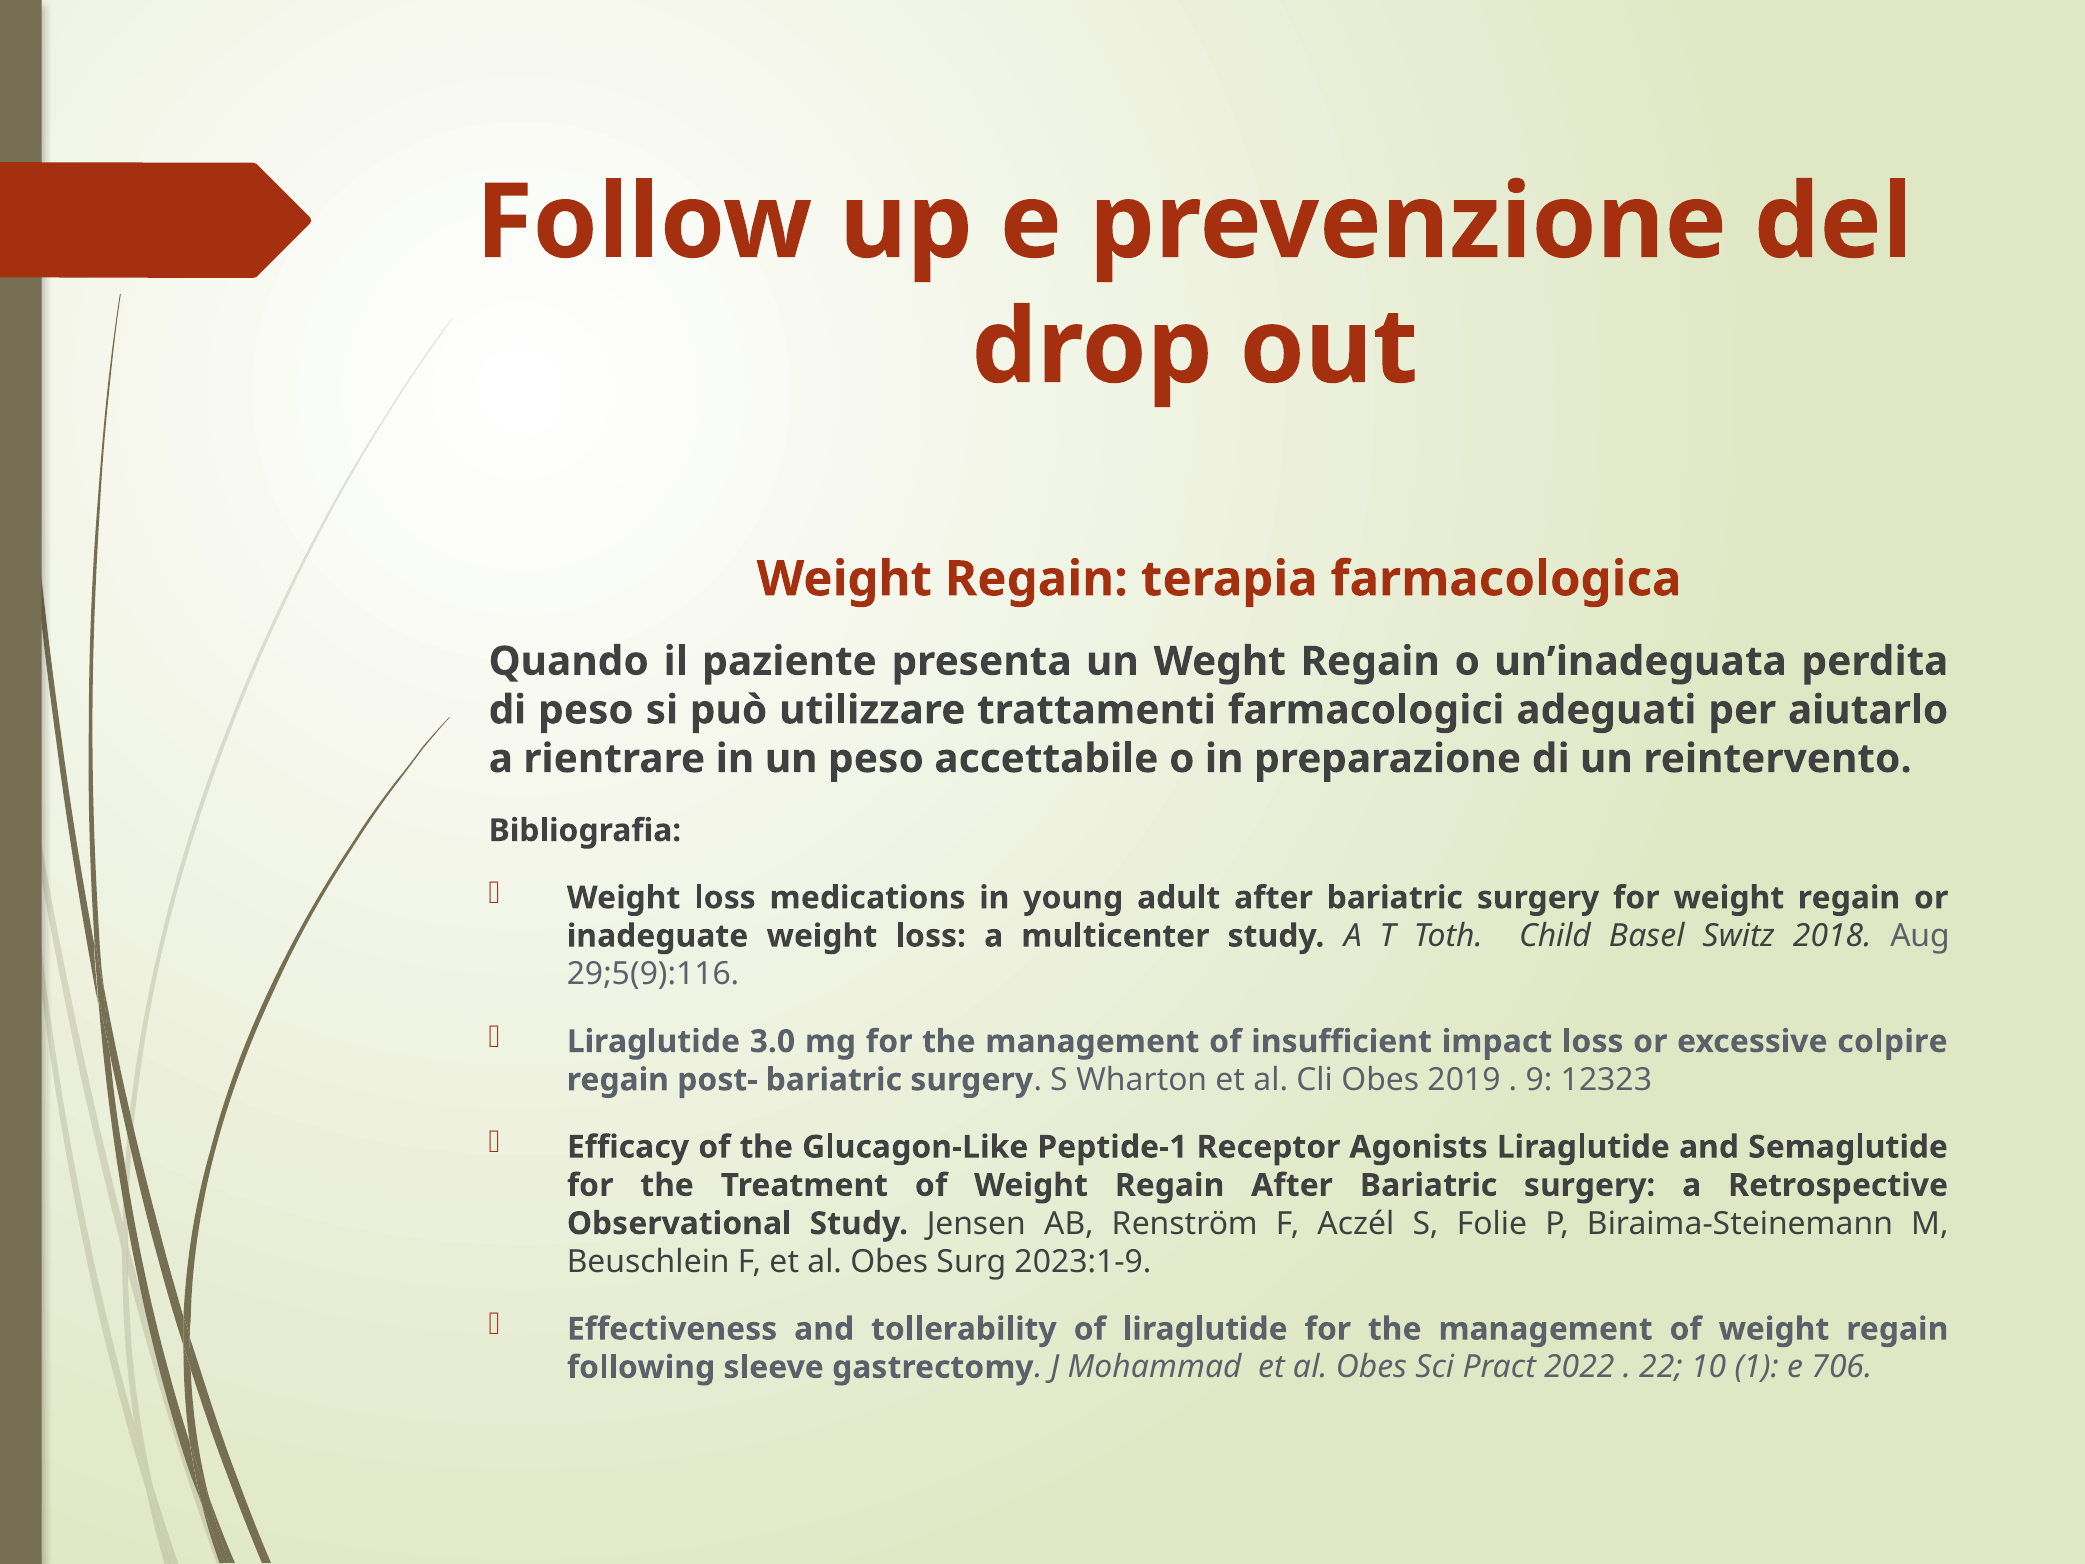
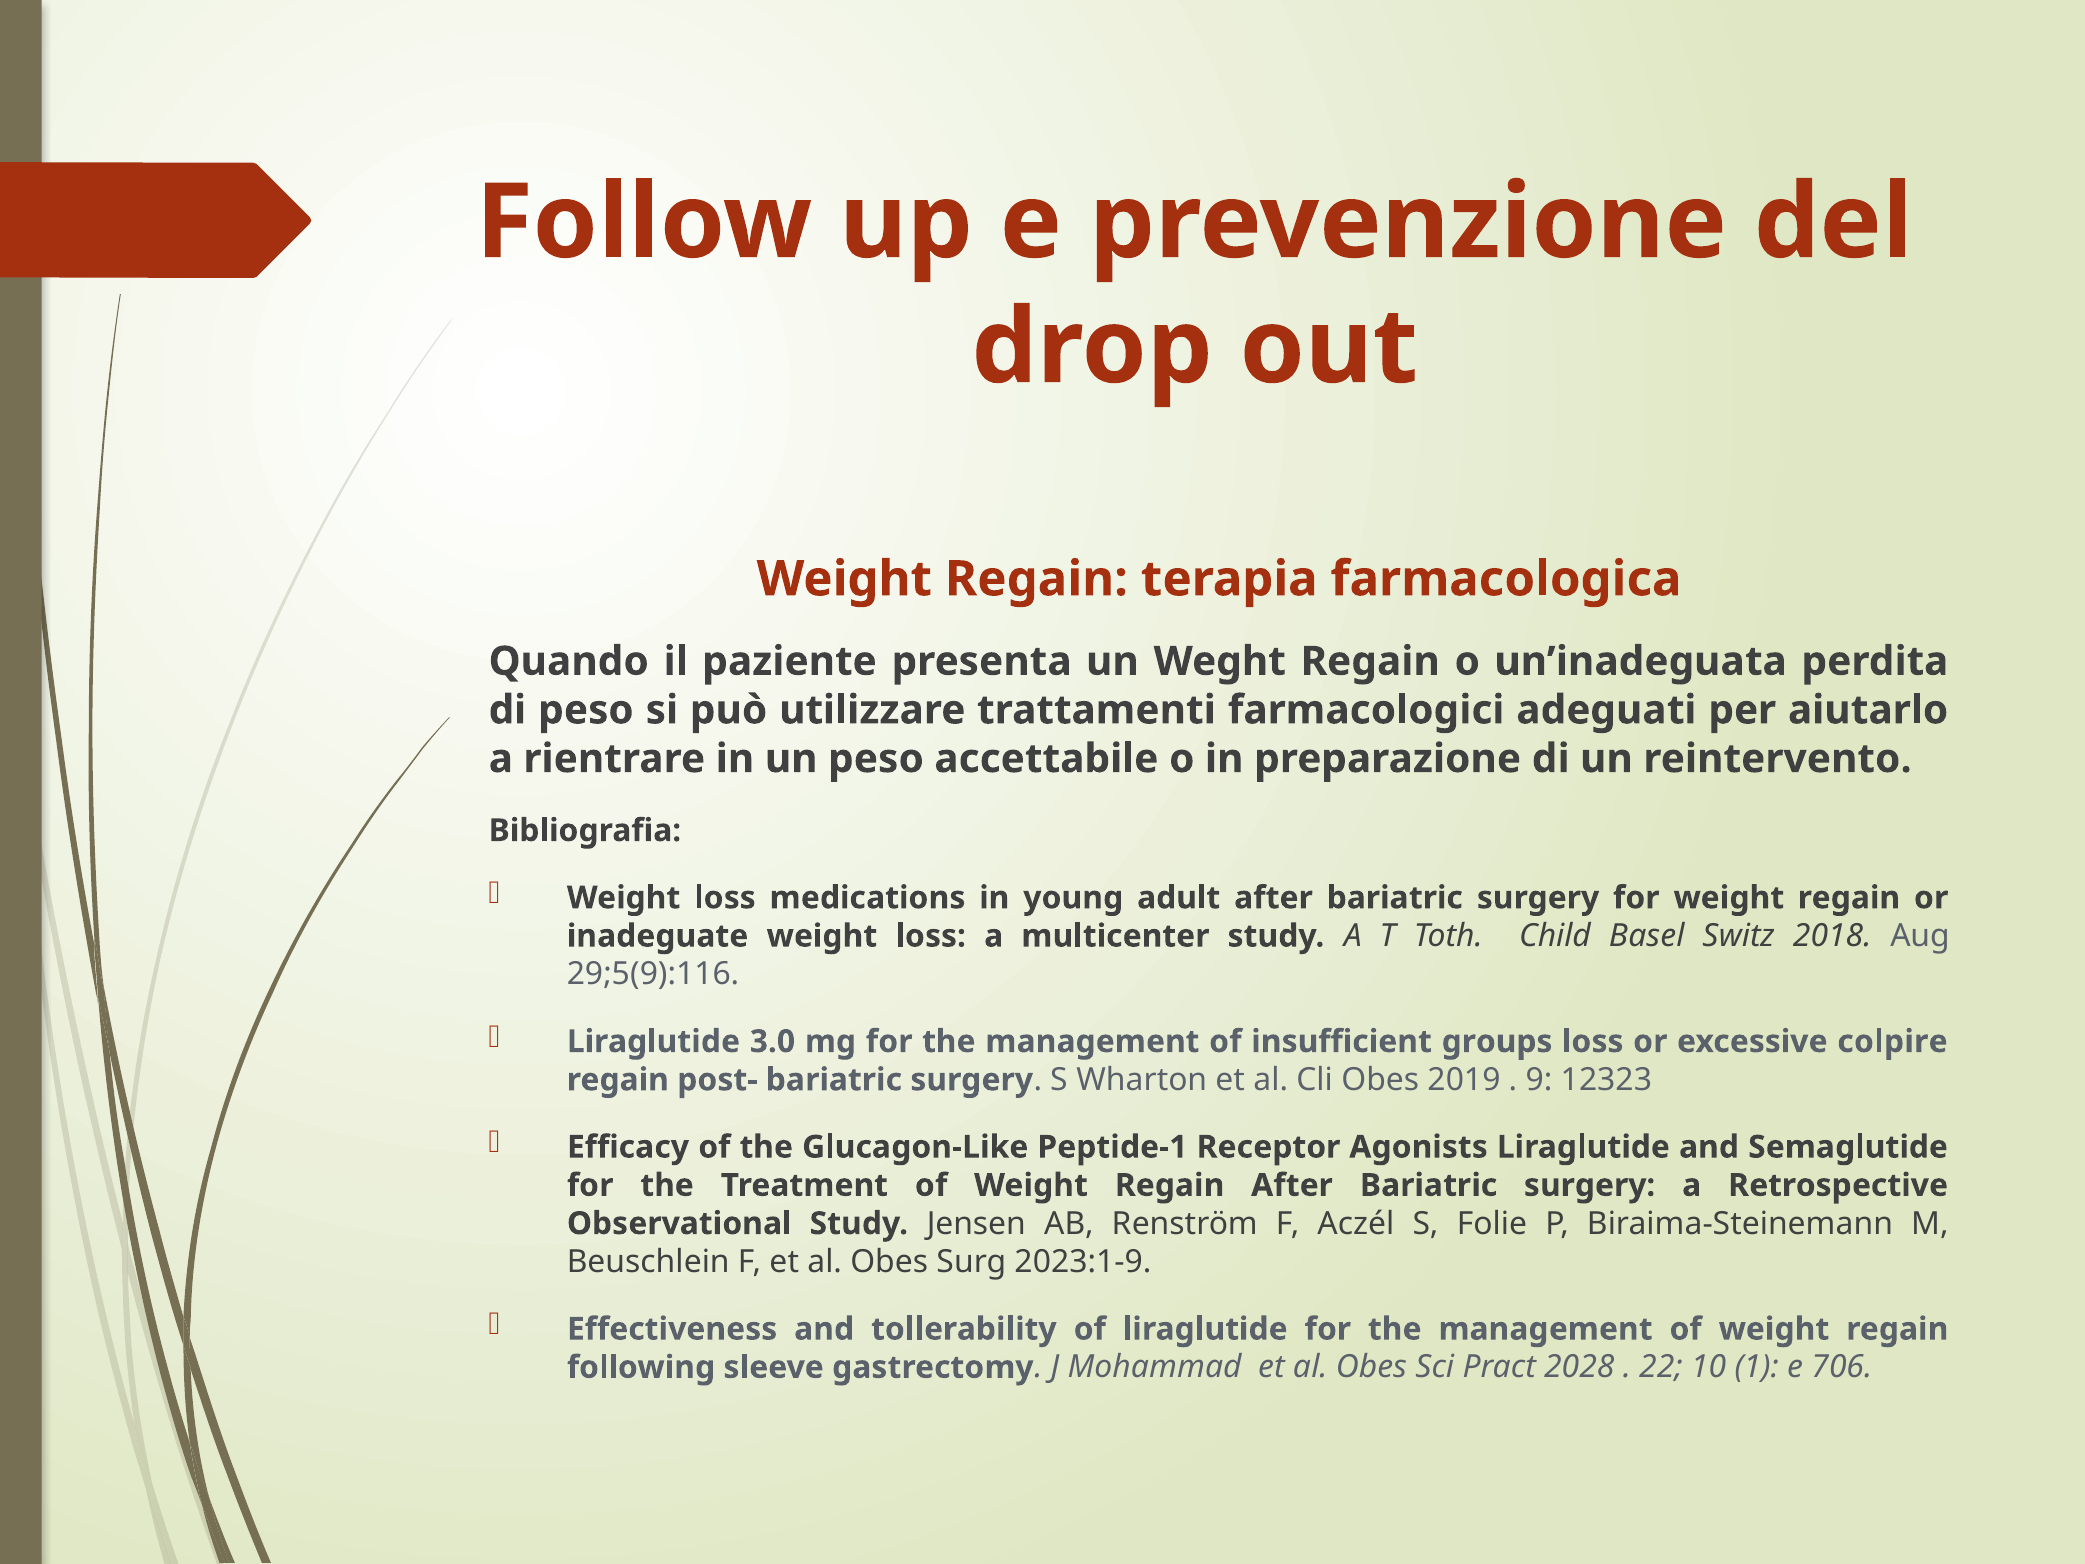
impact: impact -> groups
2022: 2022 -> 2028
